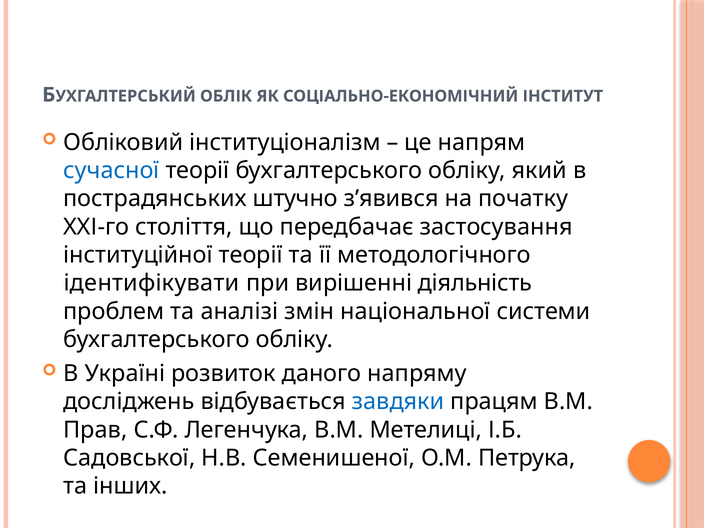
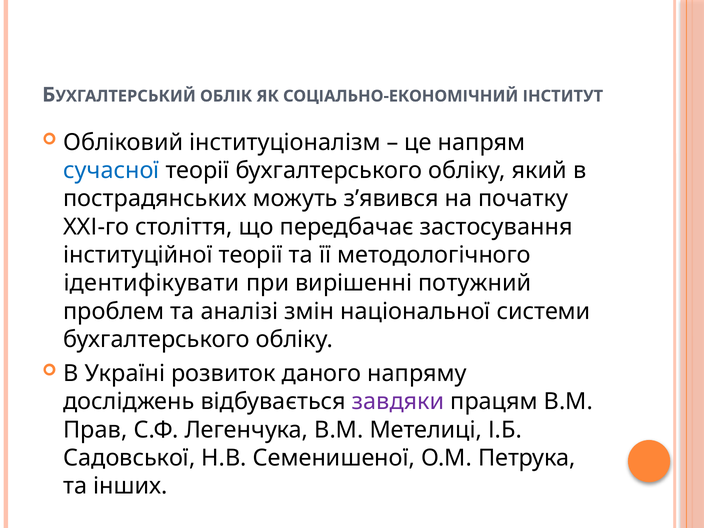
штучно: штучно -> можуть
діяльність: діяльність -> потужний
завдяки colour: blue -> purple
